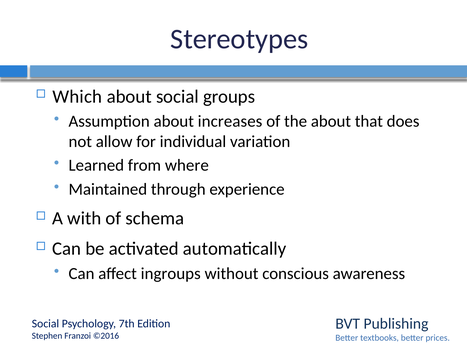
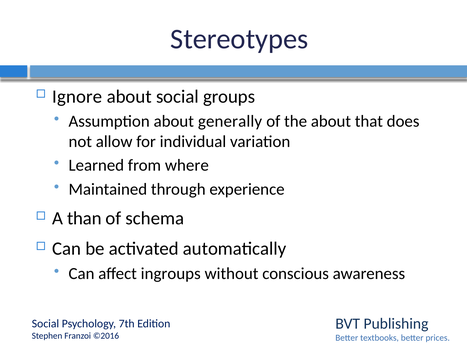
Which: Which -> Ignore
increases: increases -> generally
with: with -> than
